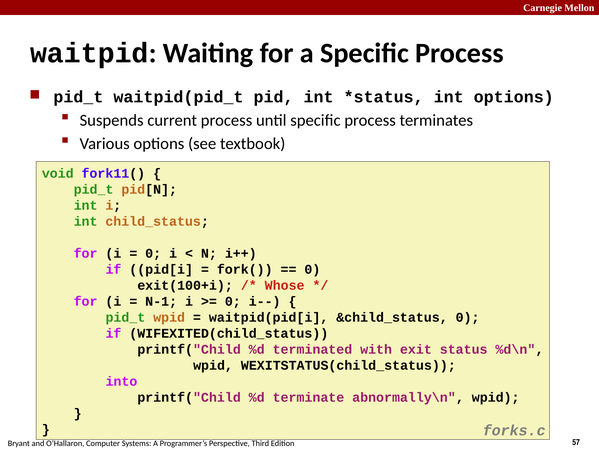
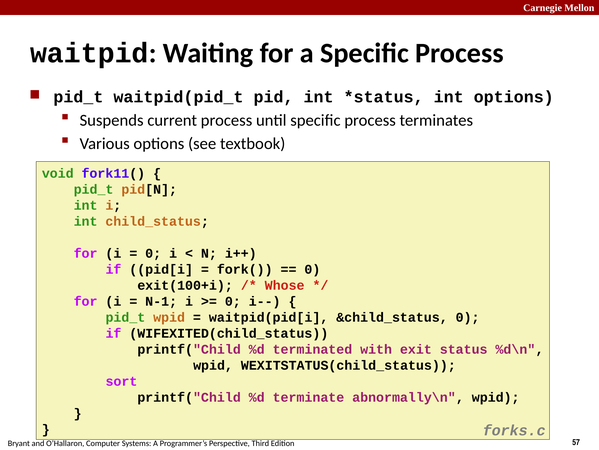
into: into -> sort
